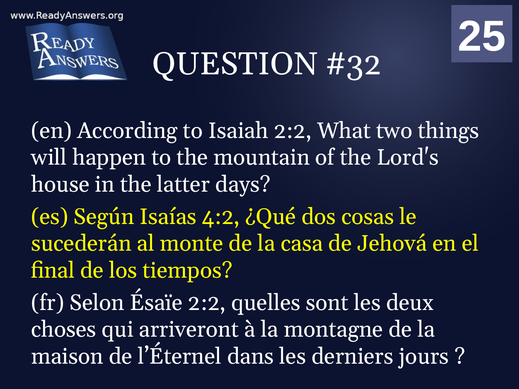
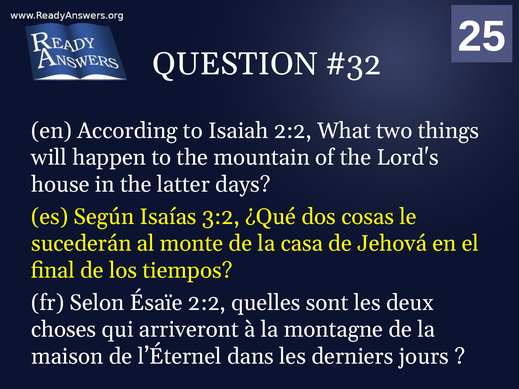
4:2: 4:2 -> 3:2
